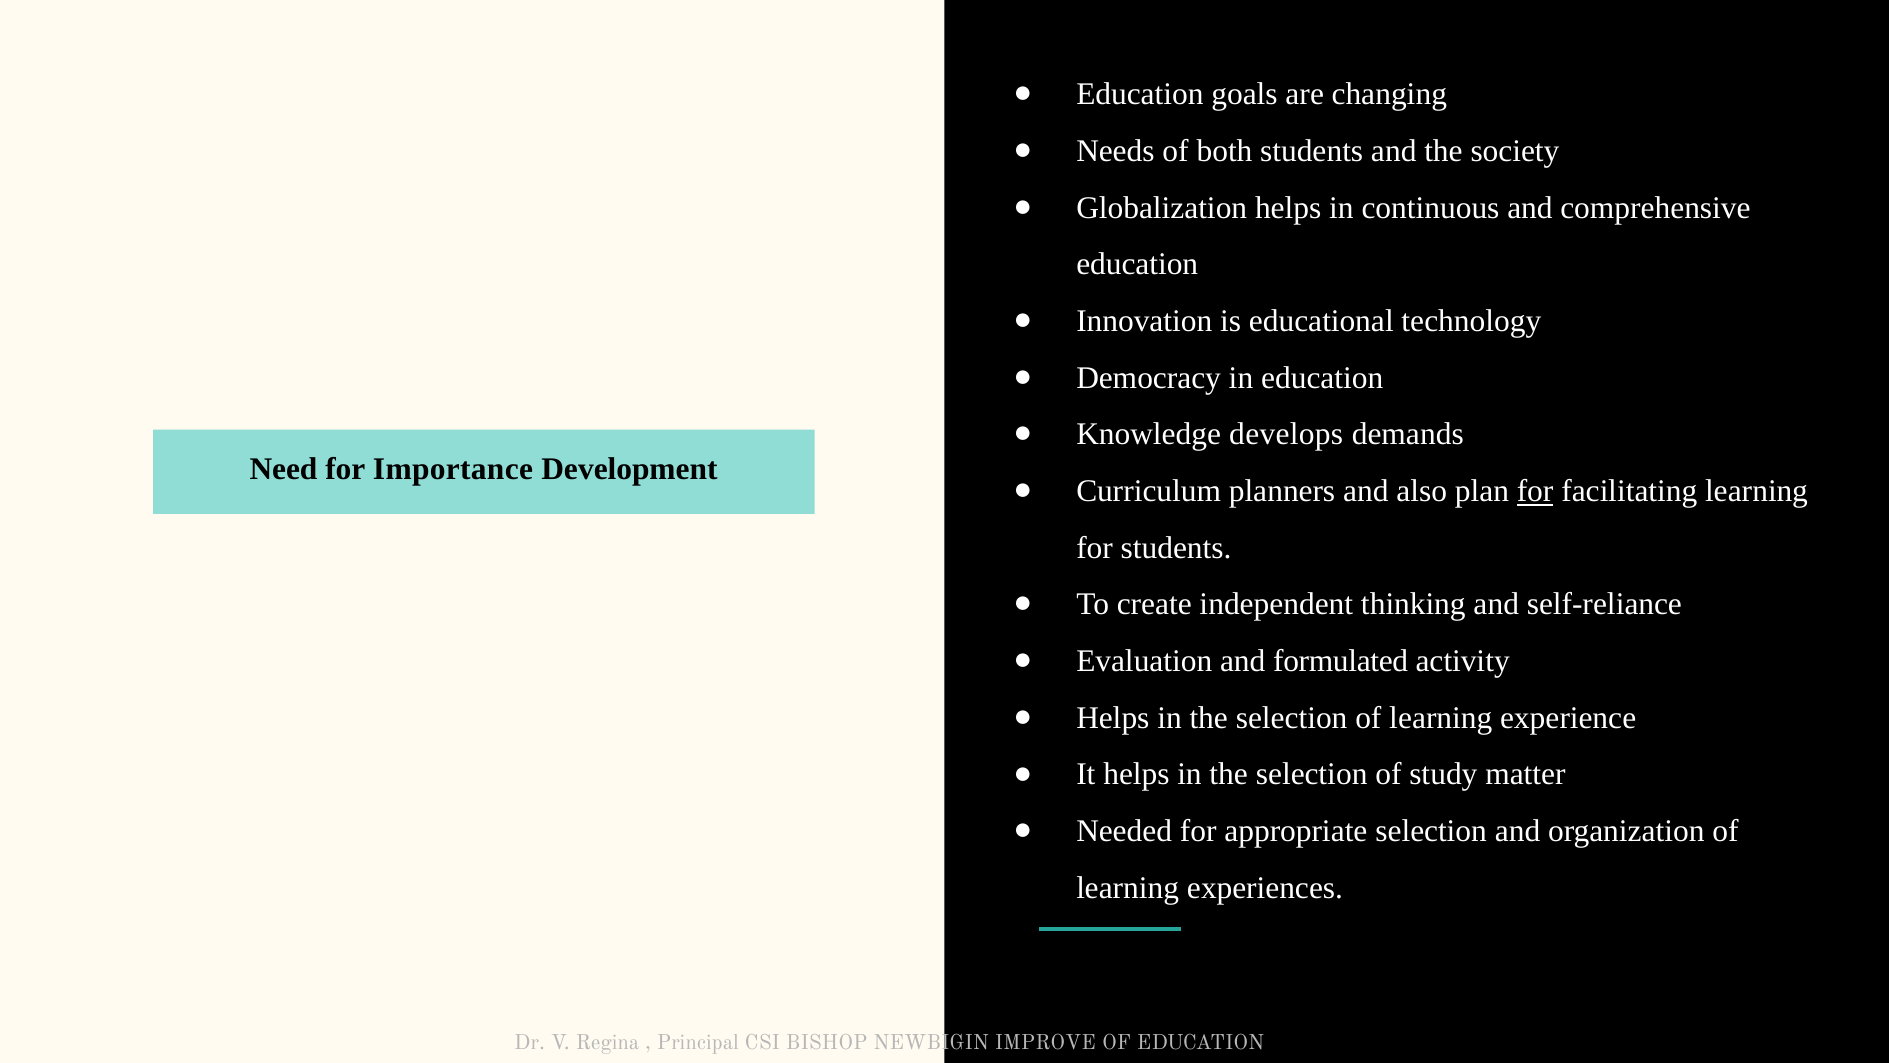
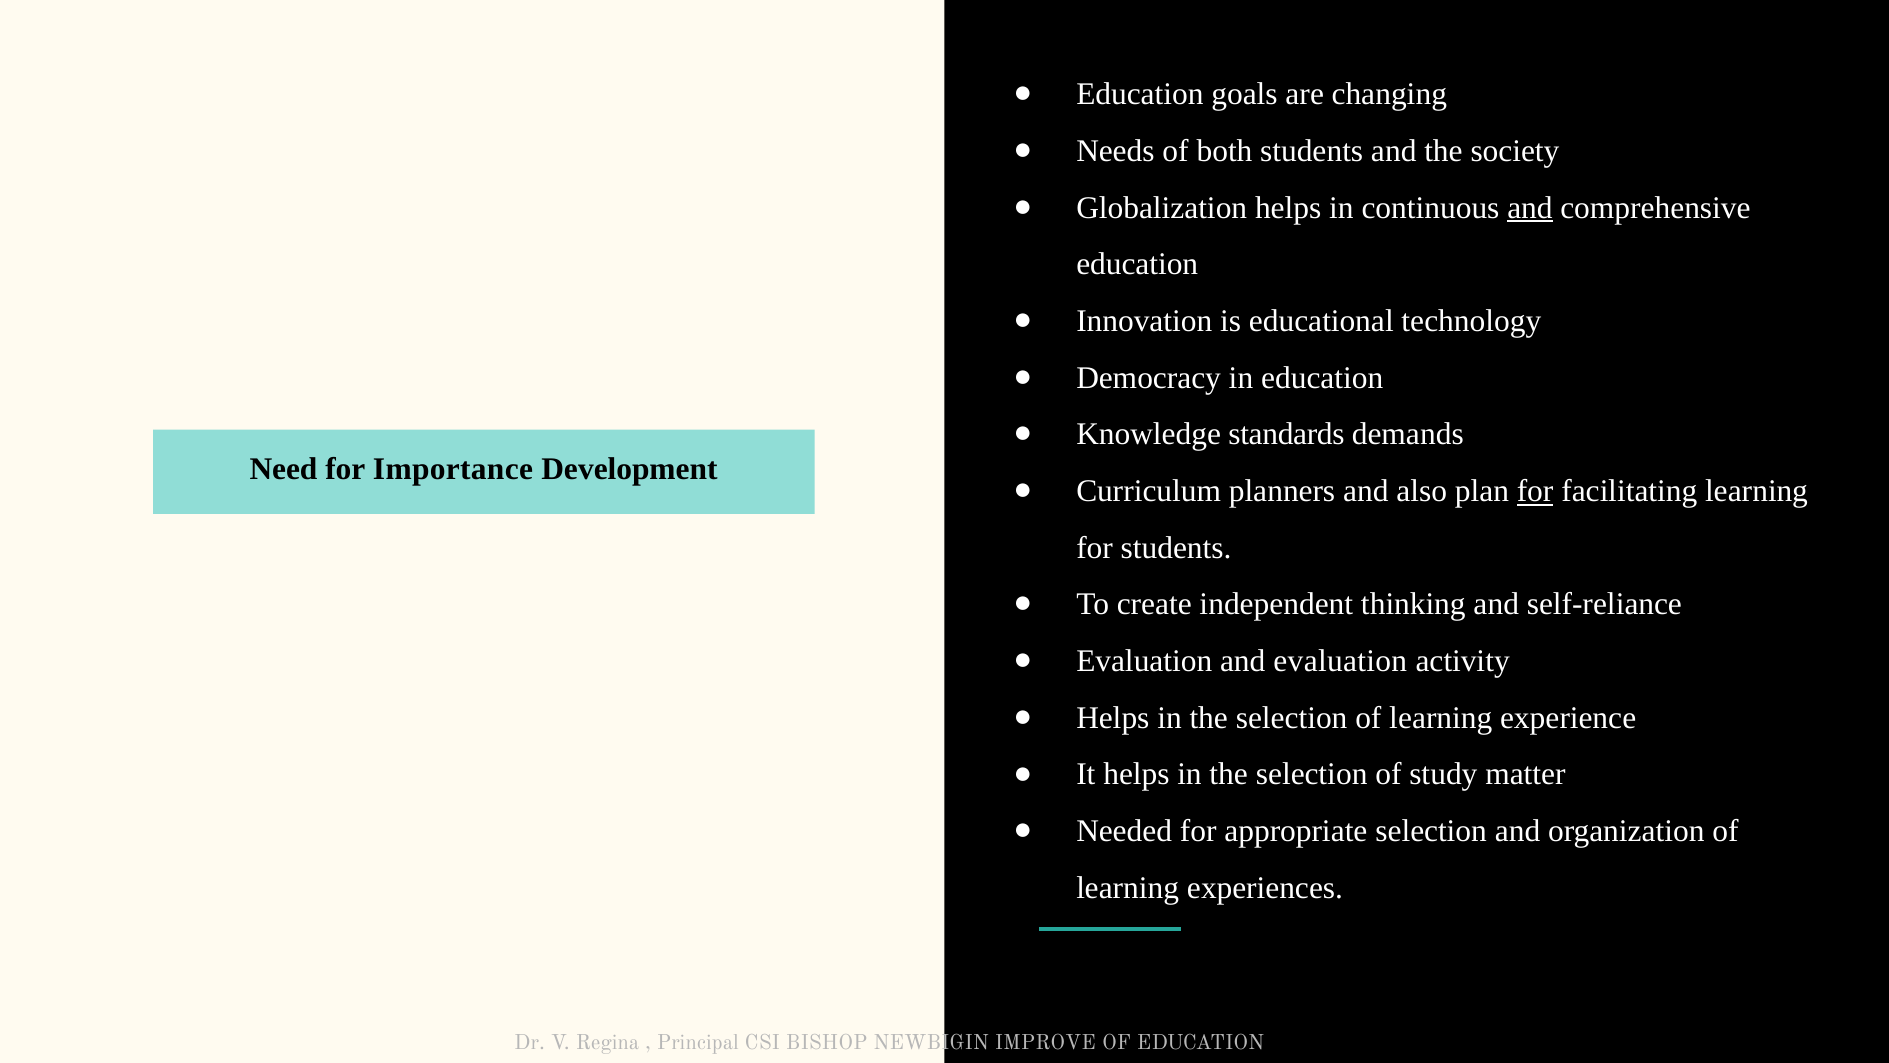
and at (1530, 208) underline: none -> present
develops: develops -> standards
and formulated: formulated -> evaluation
